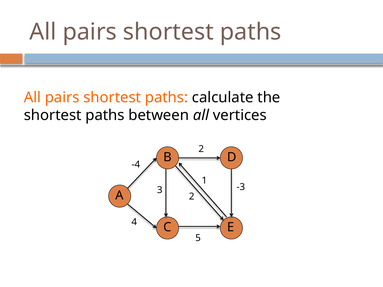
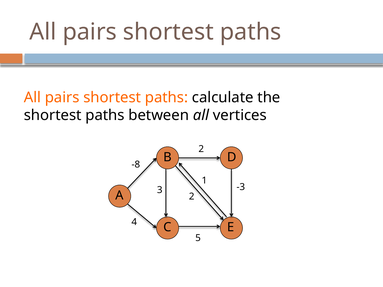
-4: -4 -> -8
